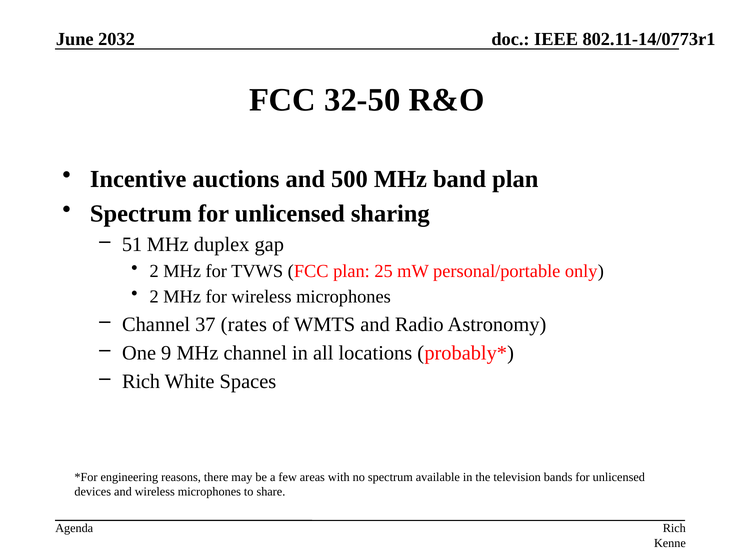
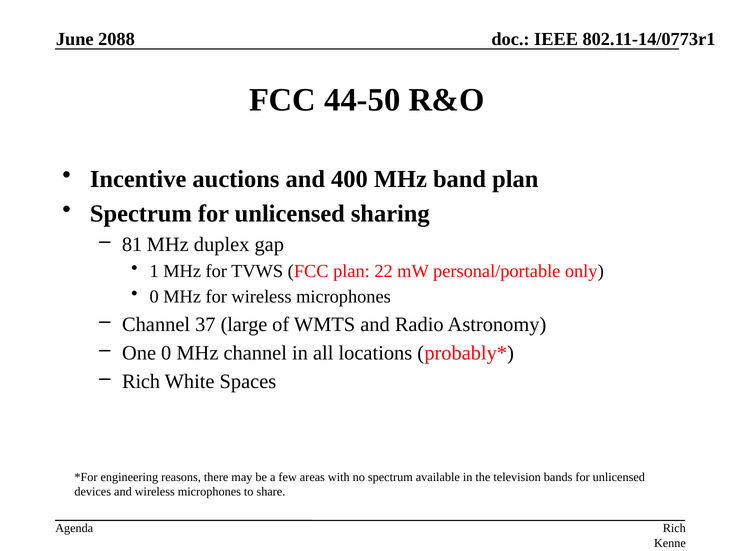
2032: 2032 -> 2088
32-50: 32-50 -> 44-50
500: 500 -> 400
51: 51 -> 81
2 at (154, 271): 2 -> 1
25: 25 -> 22
2 at (154, 297): 2 -> 0
rates: rates -> large
One 9: 9 -> 0
